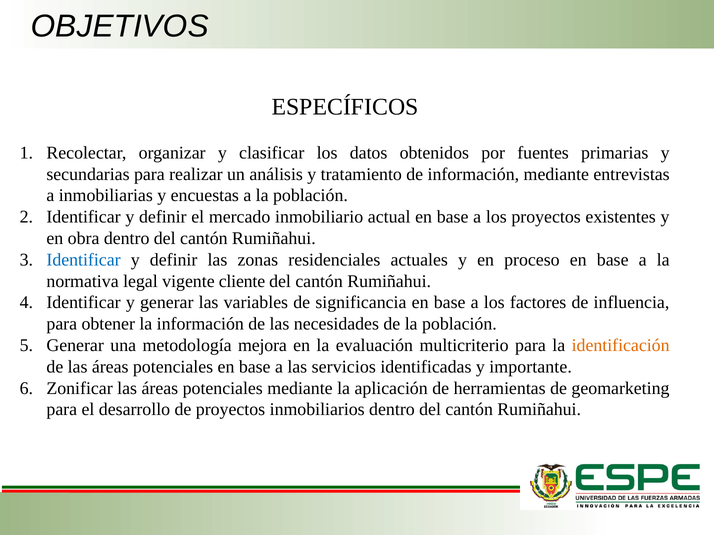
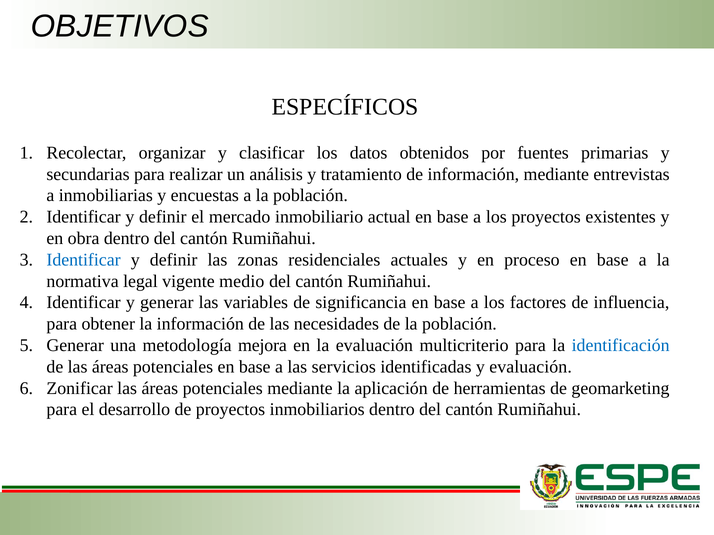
cliente: cliente -> medio
identificación colour: orange -> blue
y importante: importante -> evaluación
